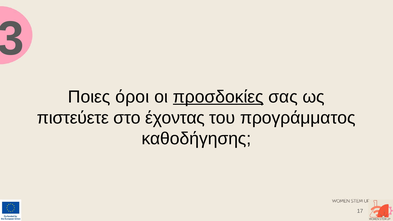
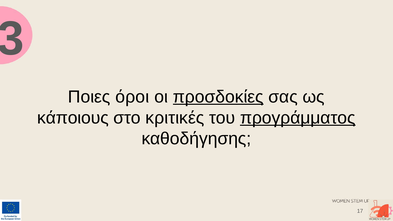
πιστεύετε: πιστεύετε -> κάποιους
έχοντας: έχοντας -> κριτικές
προγράμματος underline: none -> present
